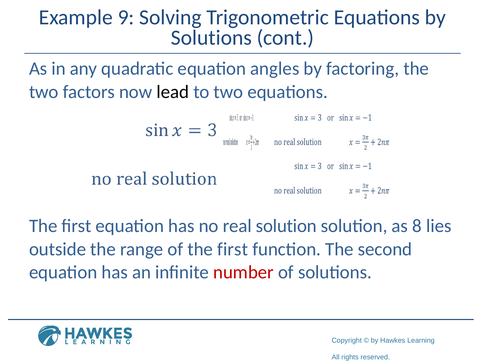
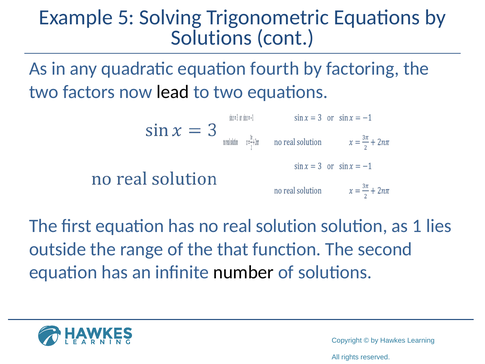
9: 9 -> 5
angles: angles -> fourth
8: 8 -> 1
of the first: first -> that
number colour: red -> black
